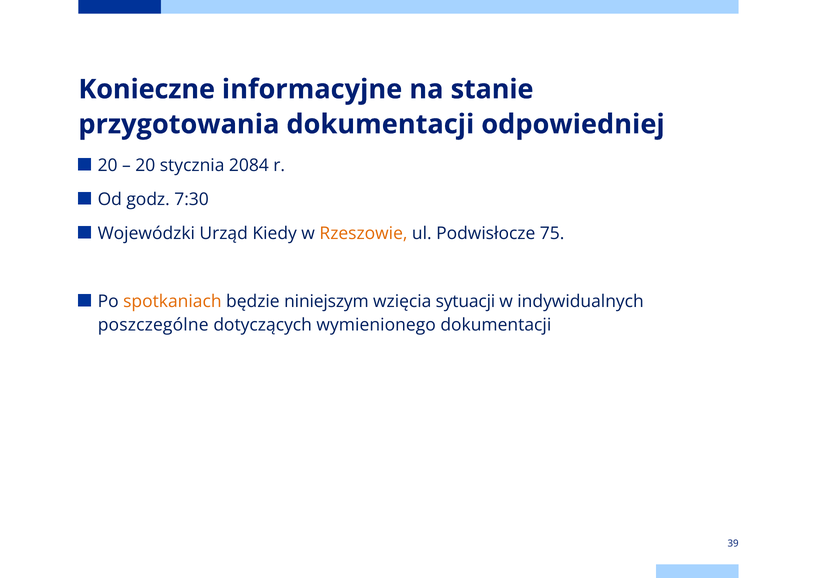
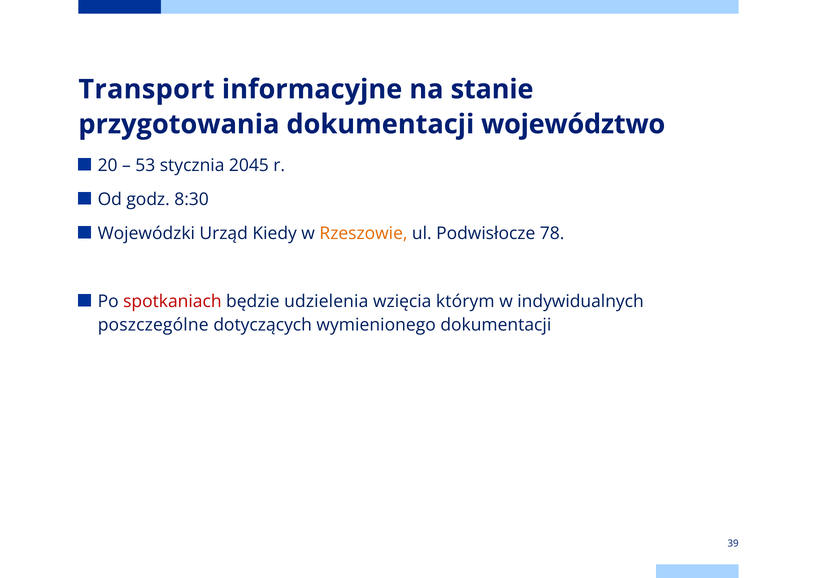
Konieczne: Konieczne -> Transport
odpowiedniej: odpowiedniej -> województwo
20 at (145, 165): 20 -> 53
2084: 2084 -> 2045
7:30: 7:30 -> 8:30
75: 75 -> 78
spotkaniach colour: orange -> red
niniejszym: niniejszym -> udzielenia
sytuacji: sytuacji -> którym
